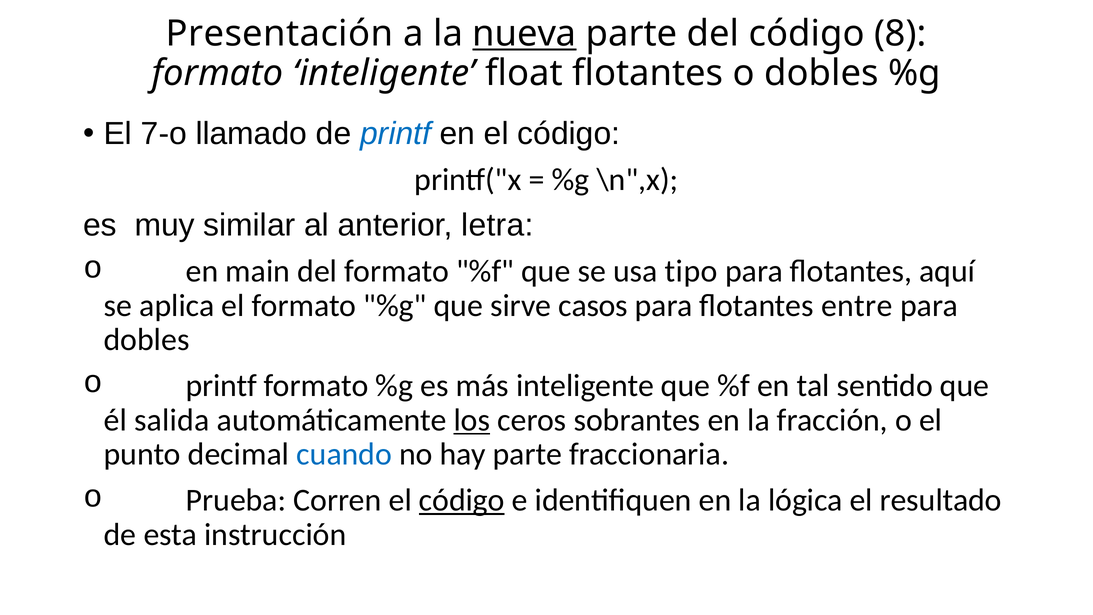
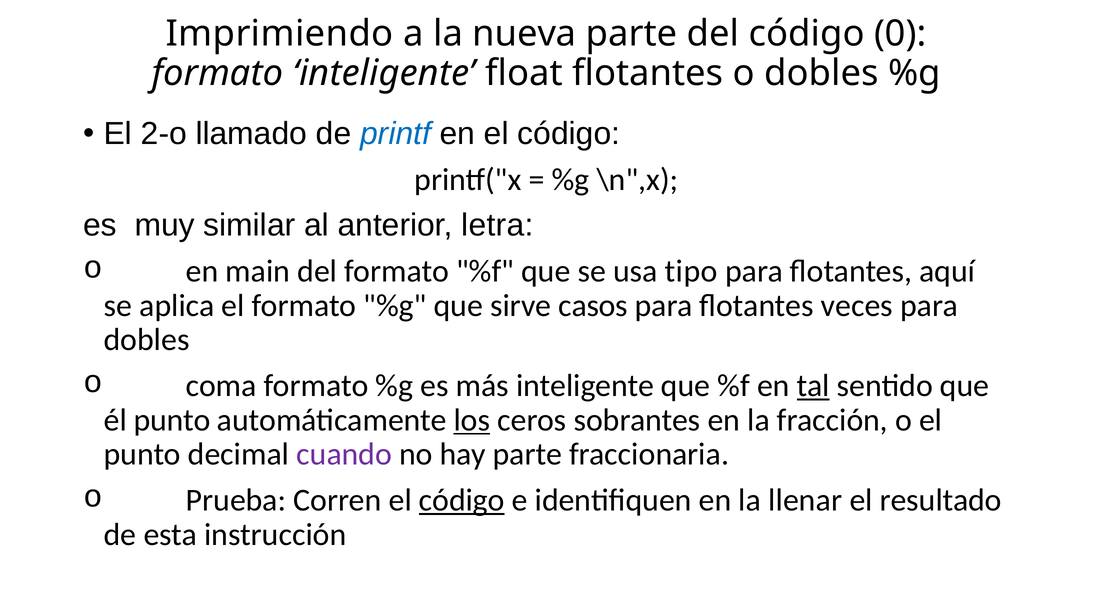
Presentación: Presentación -> Imprimiendo
nueva underline: present -> none
8: 8 -> 0
7-o: 7-o -> 2-o
entre: entre -> veces
o printf: printf -> coma
tal underline: none -> present
él salida: salida -> punto
cuando colour: blue -> purple
lógica: lógica -> llenar
